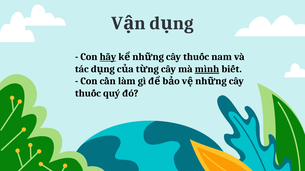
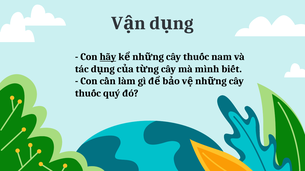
mình underline: present -> none
